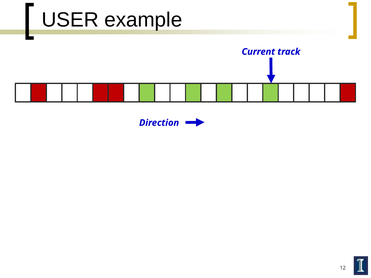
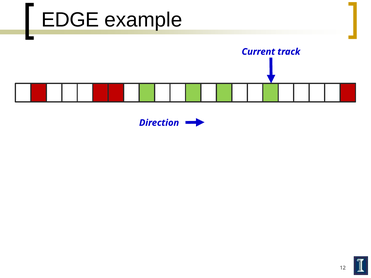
USER: USER -> EDGE
